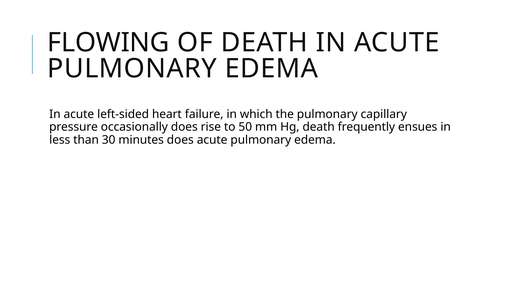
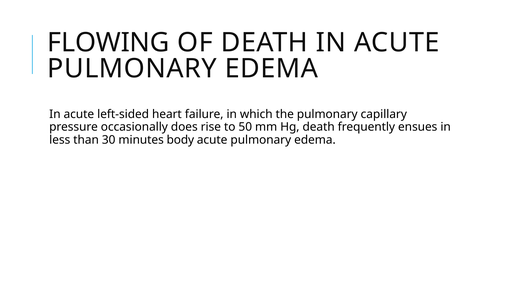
minutes does: does -> body
